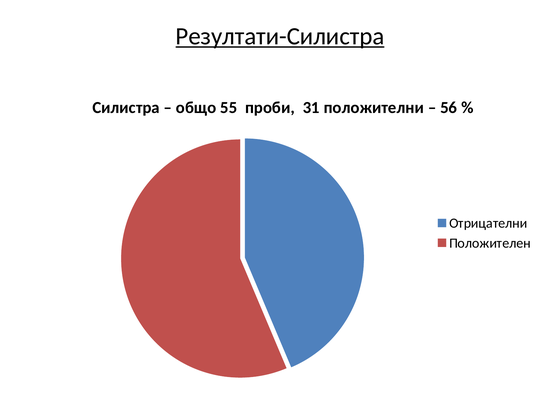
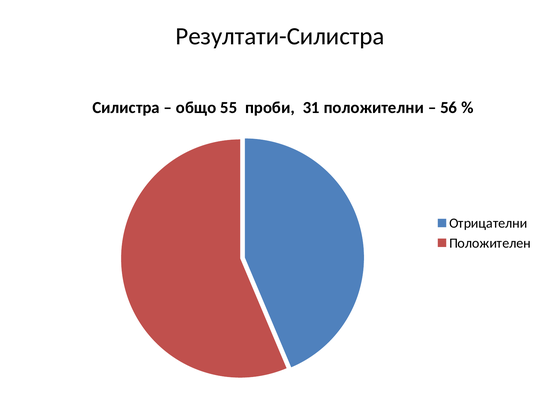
Резултати-Силистра underline: present -> none
